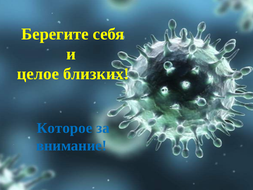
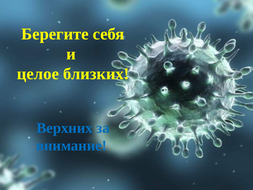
Которое: Которое -> Верхних
